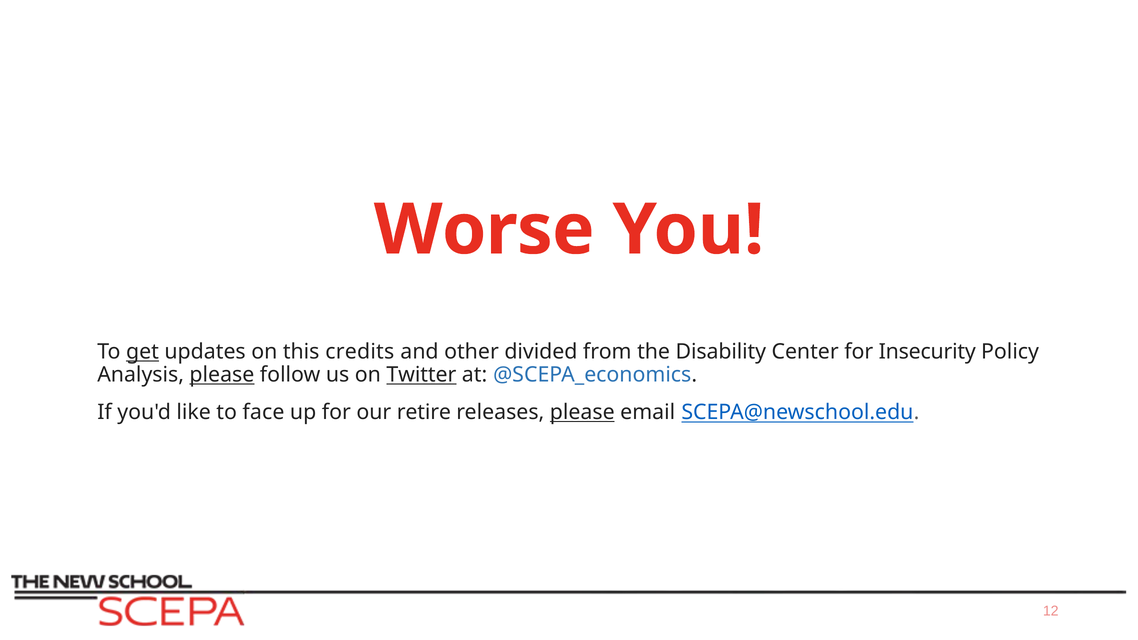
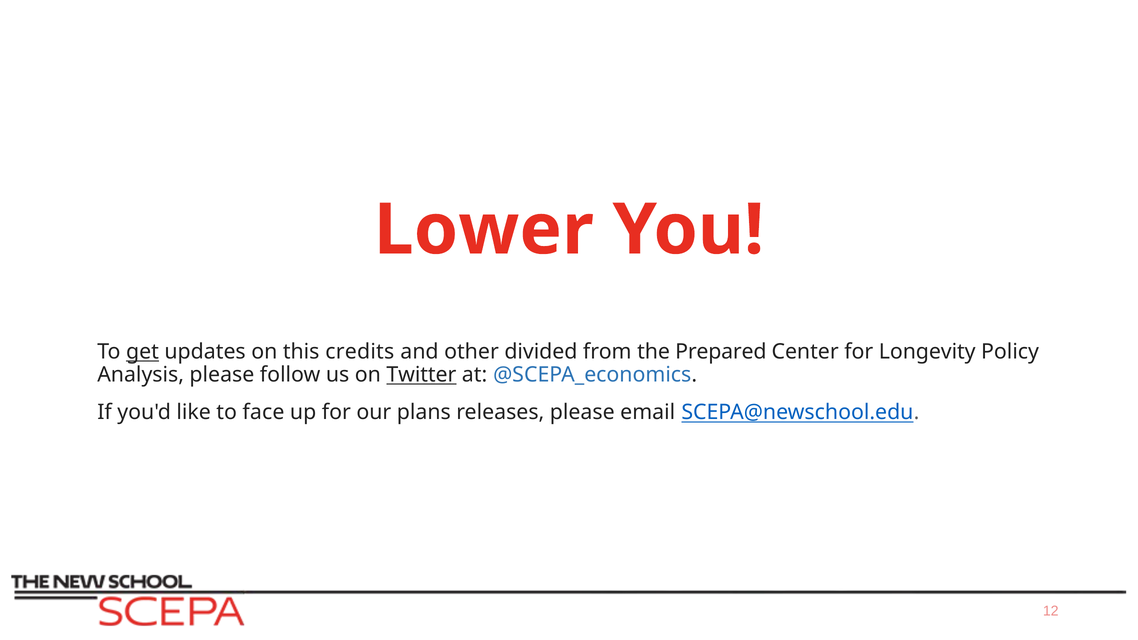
Worse: Worse -> Lower
Disability: Disability -> Prepared
Insecurity: Insecurity -> Longevity
please at (222, 375) underline: present -> none
retire: retire -> plans
please at (582, 412) underline: present -> none
